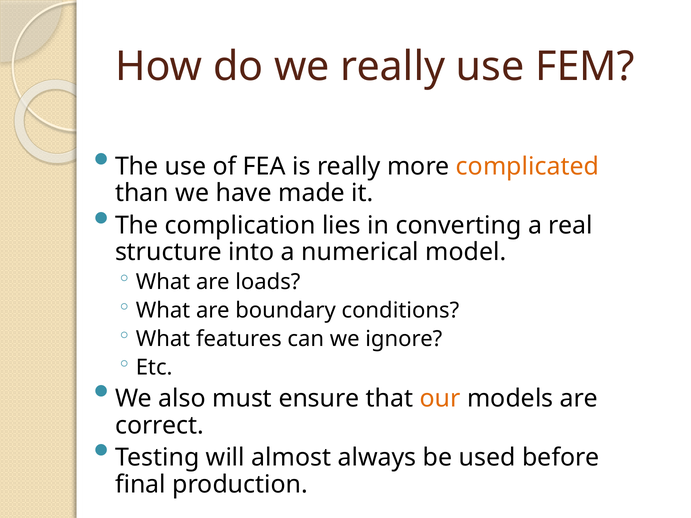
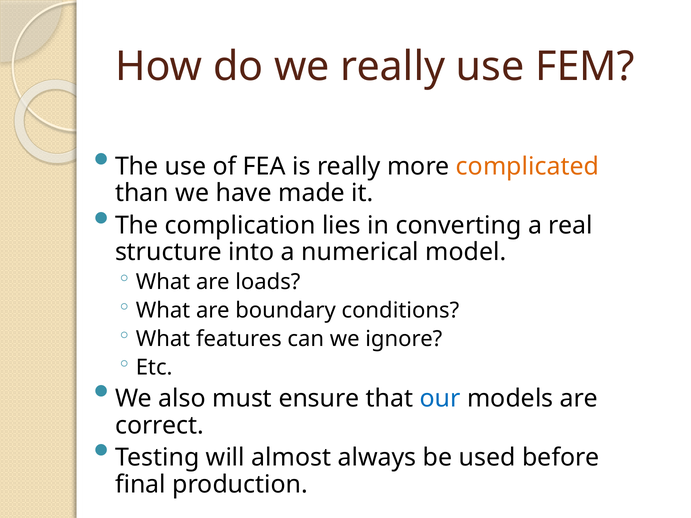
our colour: orange -> blue
